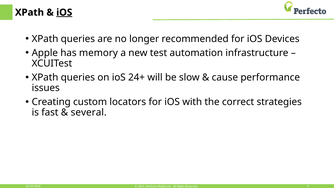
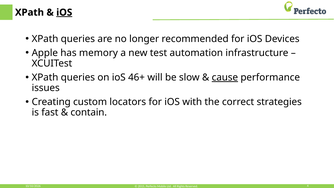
24+: 24+ -> 46+
cause underline: none -> present
several: several -> contain
